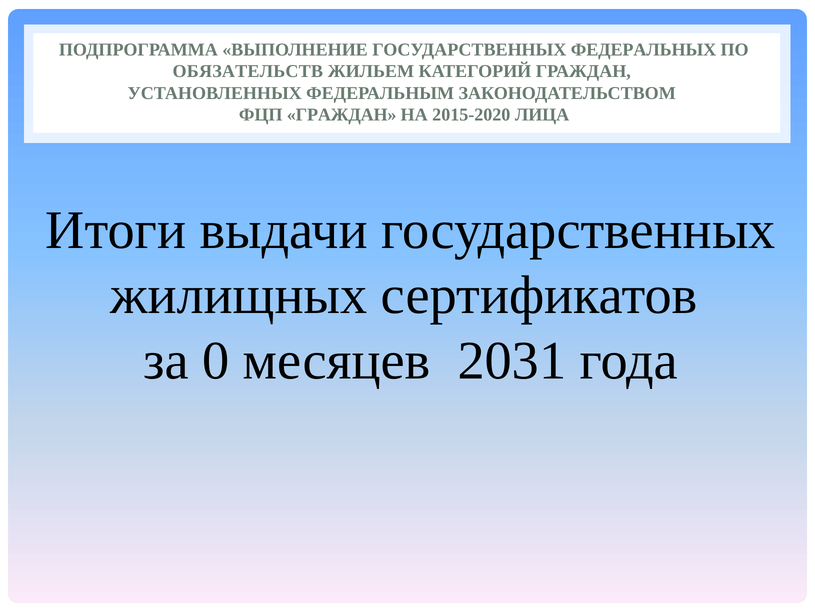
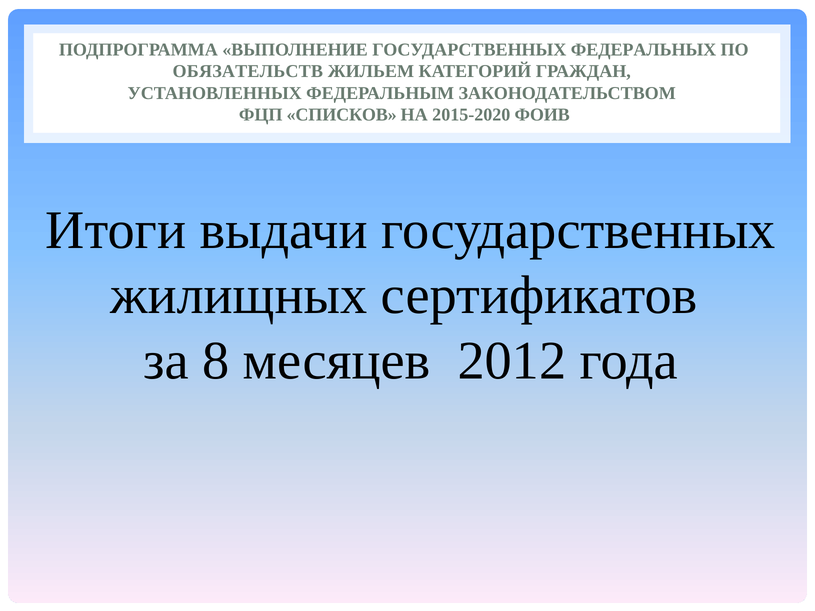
ФЦП ГРАЖДАН: ГРАЖДАН -> СПИСКОВ
ЛИЦА: ЛИЦА -> ФОИВ
0: 0 -> 8
2031: 2031 -> 2012
